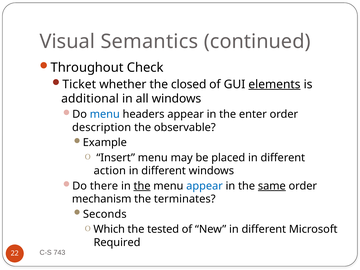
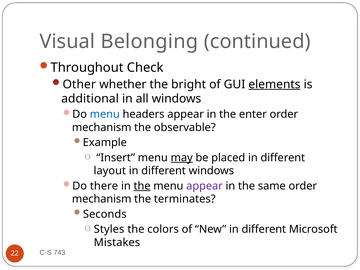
Semantics: Semantics -> Belonging
Ticket: Ticket -> Other
closed: closed -> bright
description at (102, 128): description -> mechanism
may underline: none -> present
action: action -> layout
appear at (205, 186) colour: blue -> purple
same underline: present -> none
Which: Which -> Styles
tested: tested -> colors
Required: Required -> Mistakes
